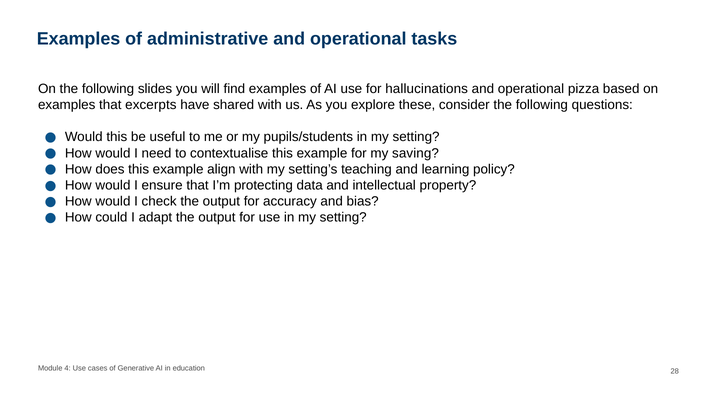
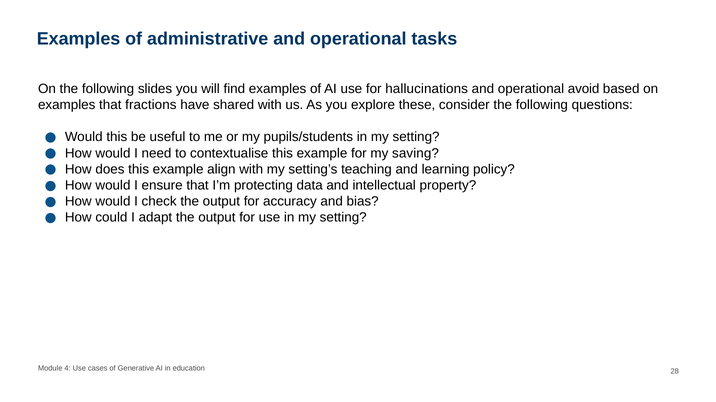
pizza: pizza -> avoid
excerpts: excerpts -> fractions
